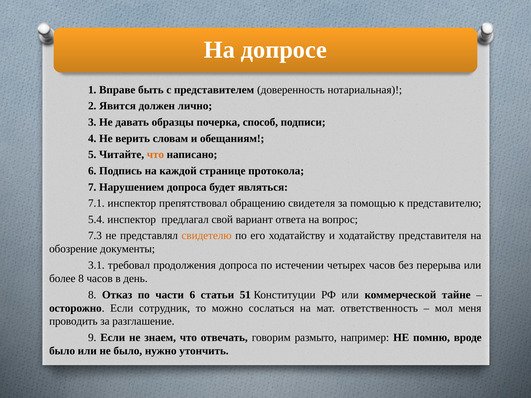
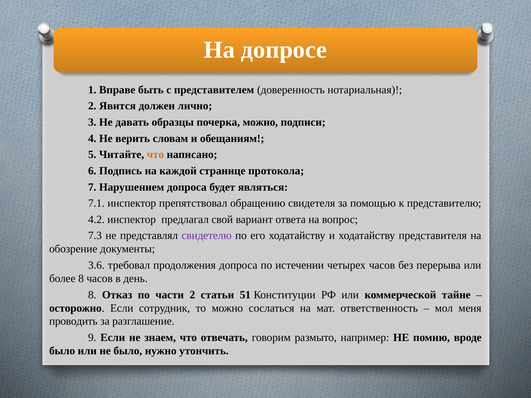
почерка способ: способ -> можно
5.4: 5.4 -> 4.2
свидетелю colour: orange -> purple
3.1: 3.1 -> 3.6
части 6: 6 -> 2
